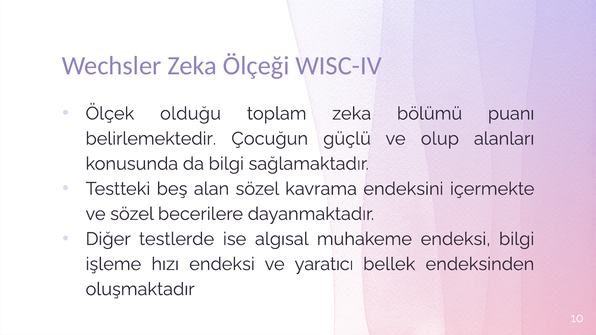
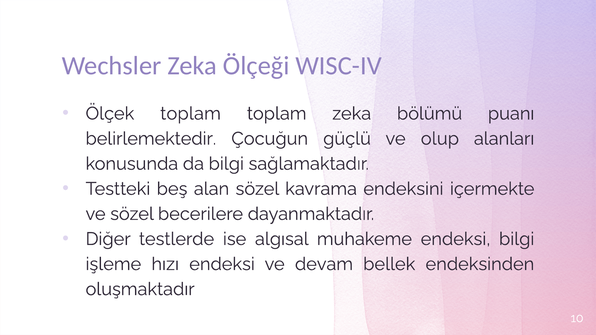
Ölçek olduğu: olduğu -> toplam
yaratıcı: yaratıcı -> devam
